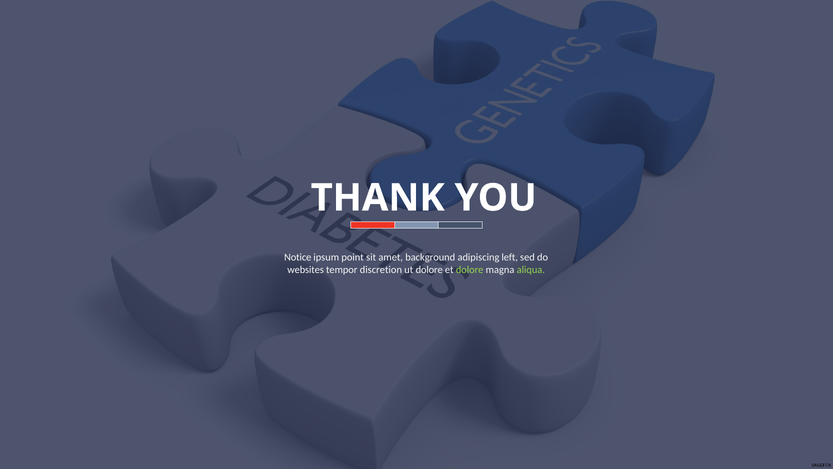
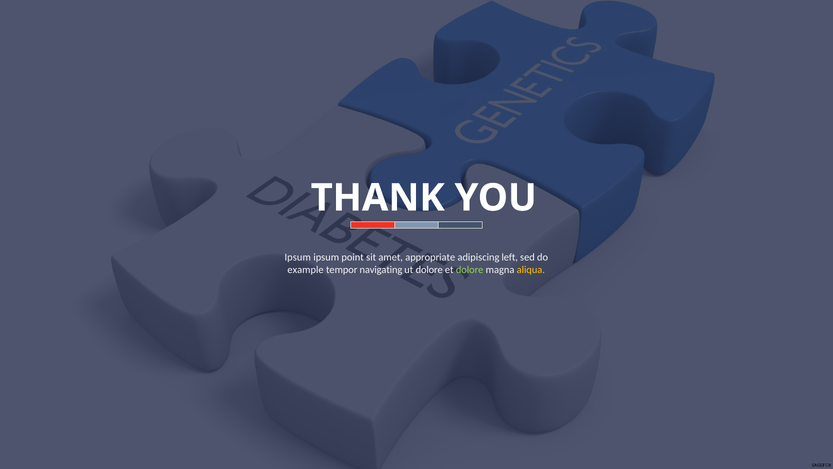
Notice at (298, 257): Notice -> Ipsum
background: background -> appropriate
websites: websites -> example
discretion: discretion -> navigating
aliqua colour: light green -> yellow
